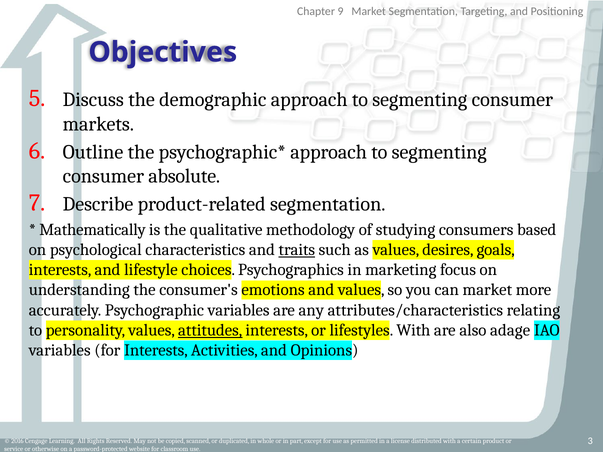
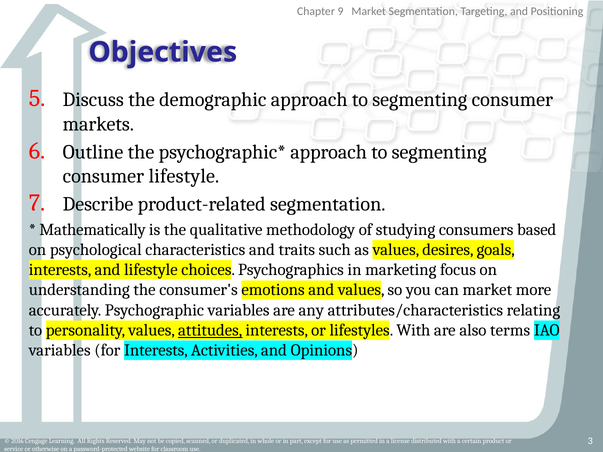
consumer absolute: absolute -> lifestyle
traits underline: present -> none
adage: adage -> terms
